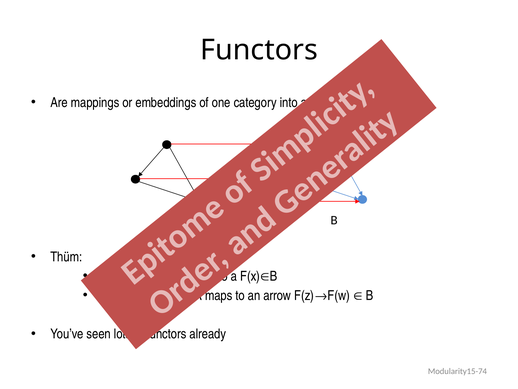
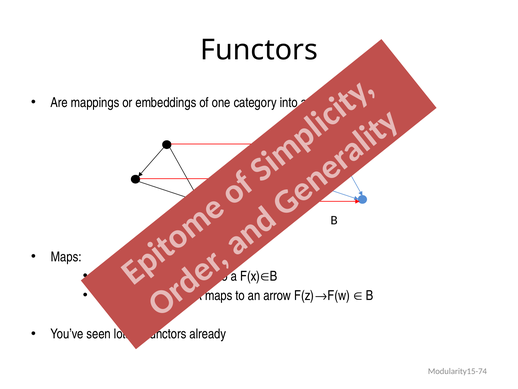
Thüm at (66, 257): Thüm -> Maps
